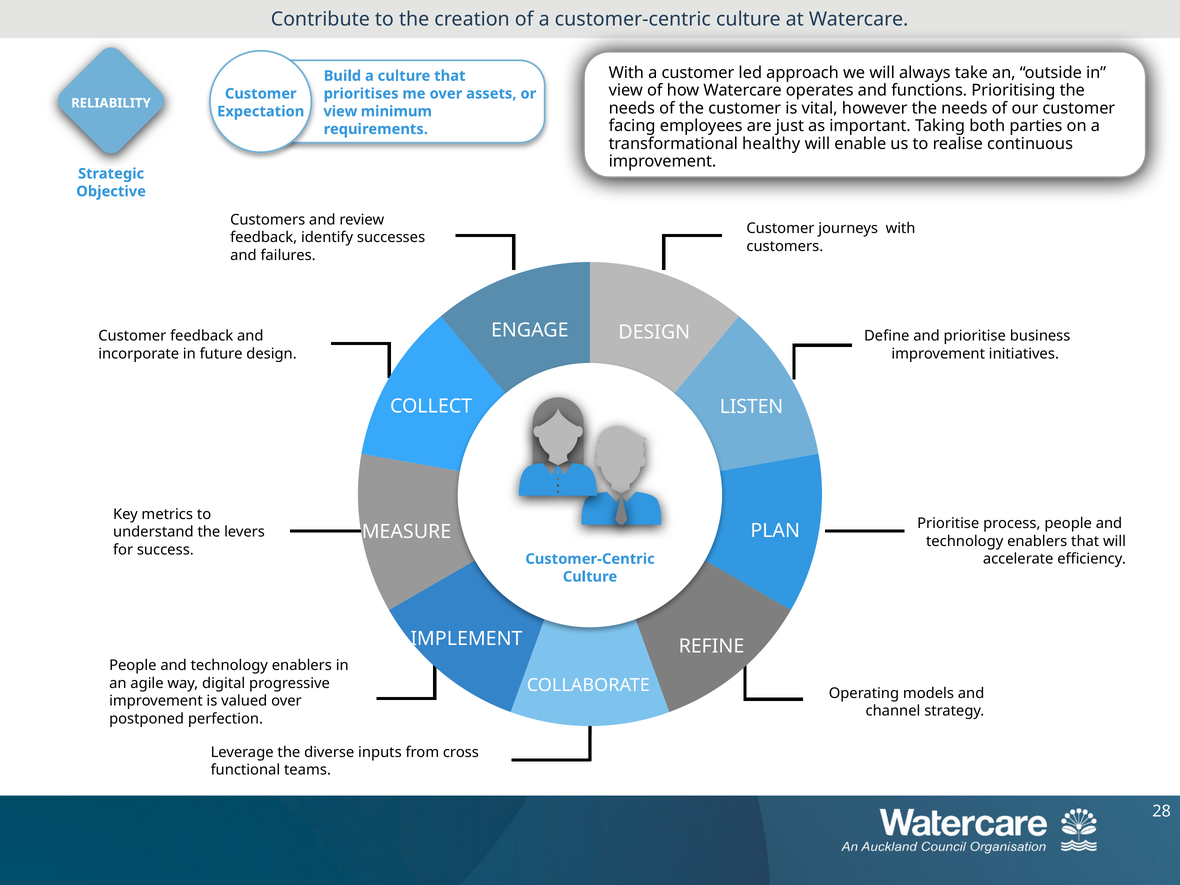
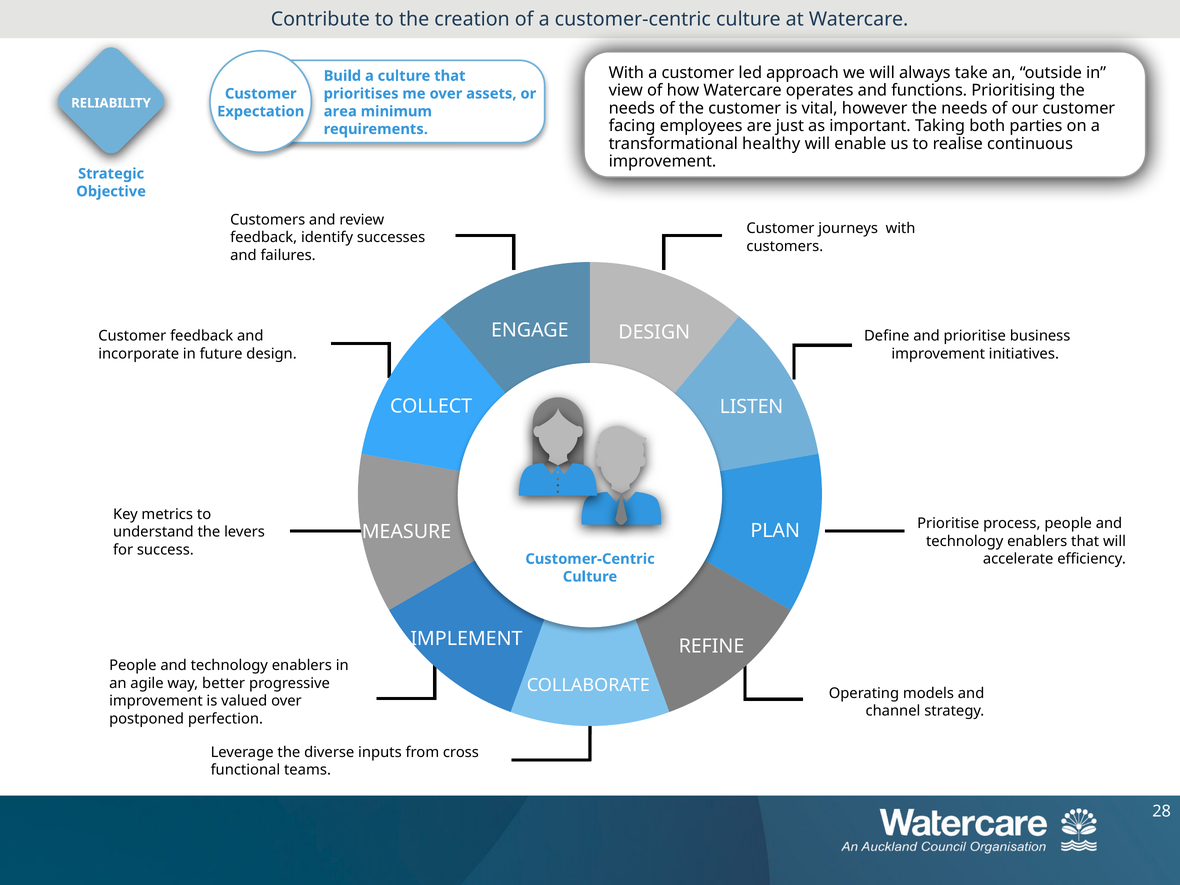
view at (340, 111): view -> area
digital: digital -> better
